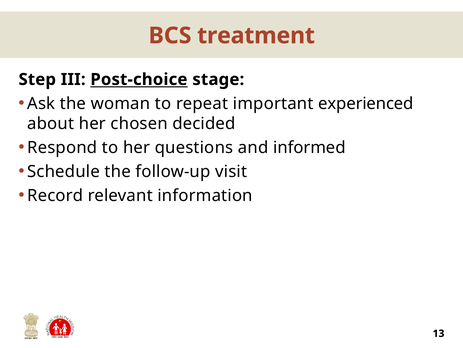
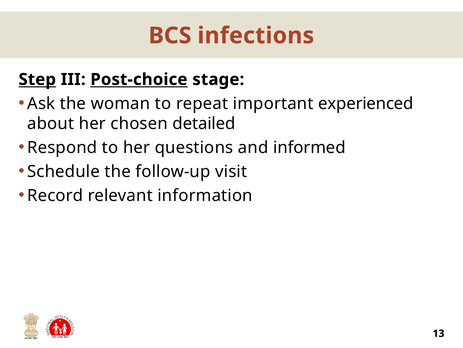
treatment: treatment -> infections
Step underline: none -> present
decided: decided -> detailed
